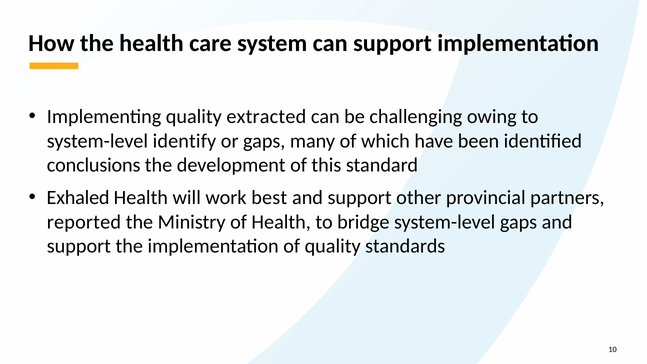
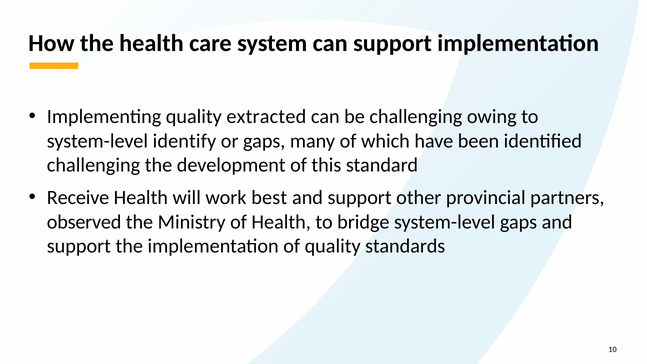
conclusions at (94, 165): conclusions -> challenging
Exhaled: Exhaled -> Receive
reported: reported -> observed
